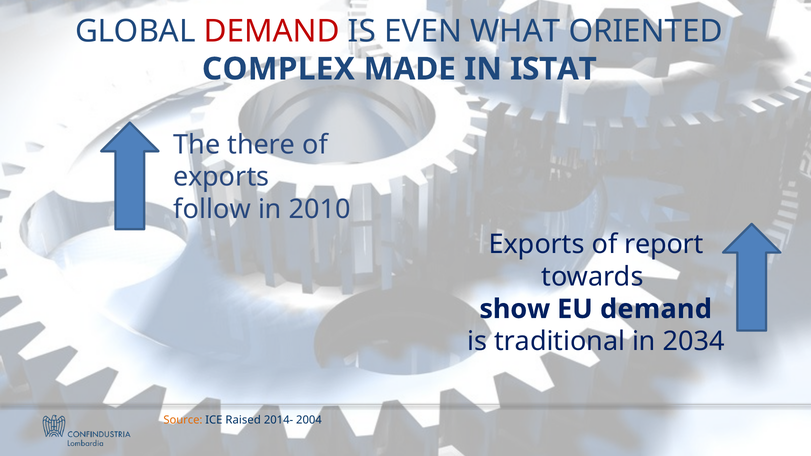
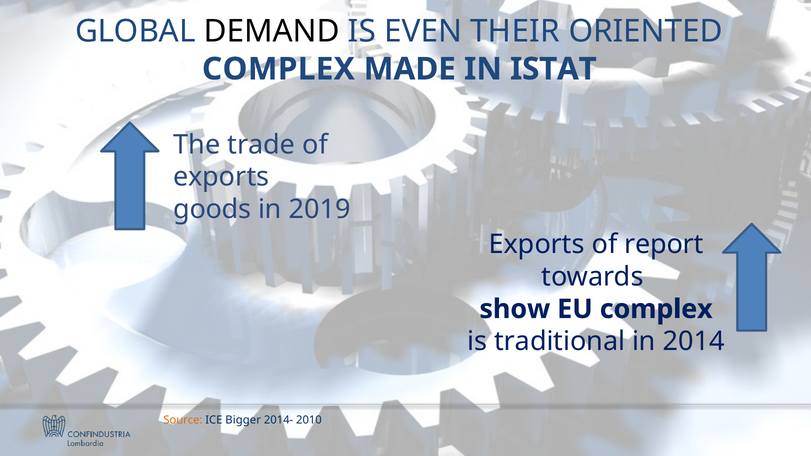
DEMAND at (272, 31) colour: red -> black
WHAT: WHAT -> THEIR
there: there -> trade
follow: follow -> goods
2010: 2010 -> 2019
EU demand: demand -> complex
2034: 2034 -> 2014
Raised: Raised -> Bigger
2004: 2004 -> 2010
